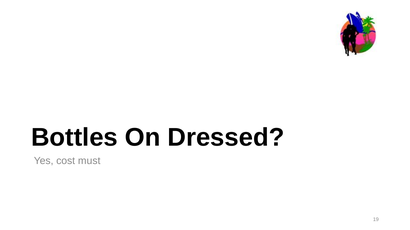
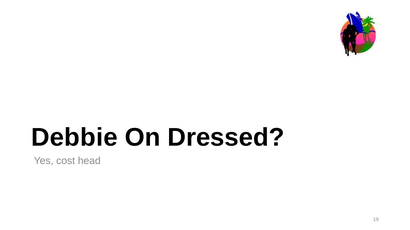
Bottles: Bottles -> Debbie
must: must -> head
